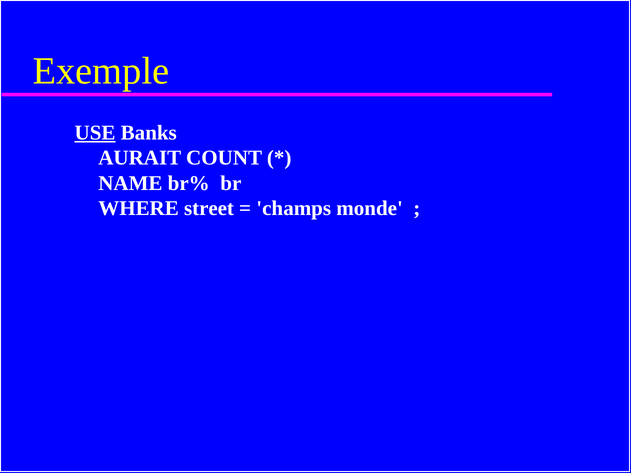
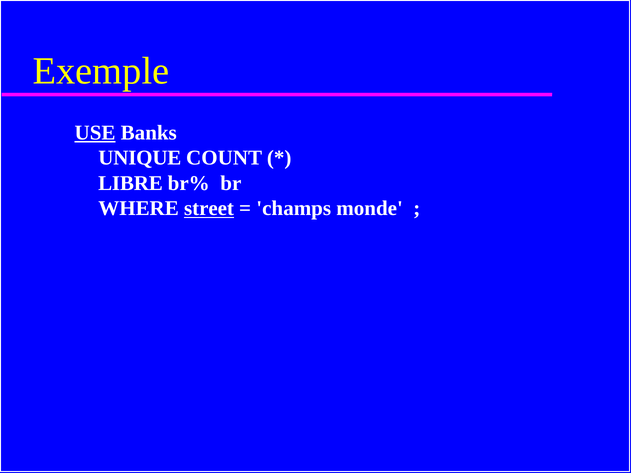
AURAIT: AURAIT -> UNIQUE
NAME: NAME -> LIBRE
street underline: none -> present
